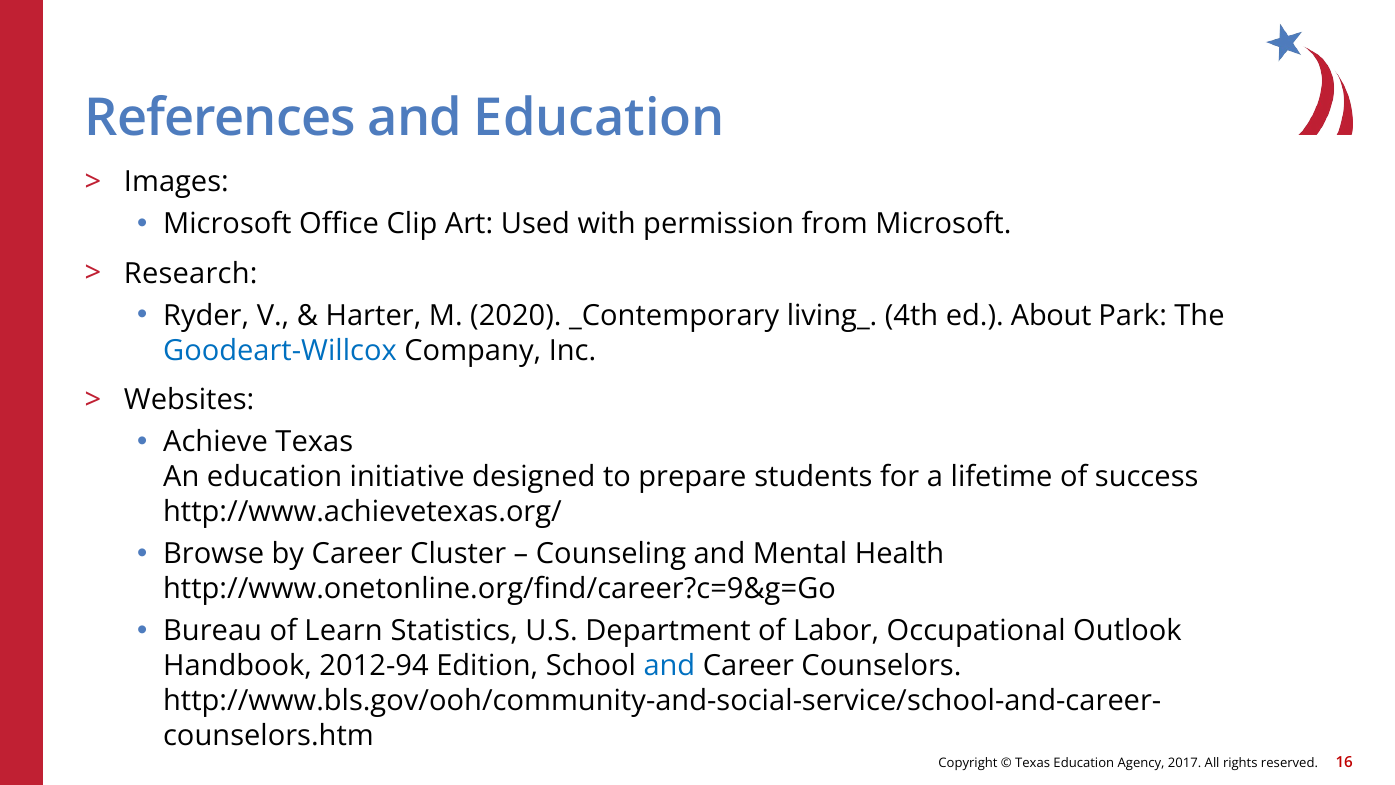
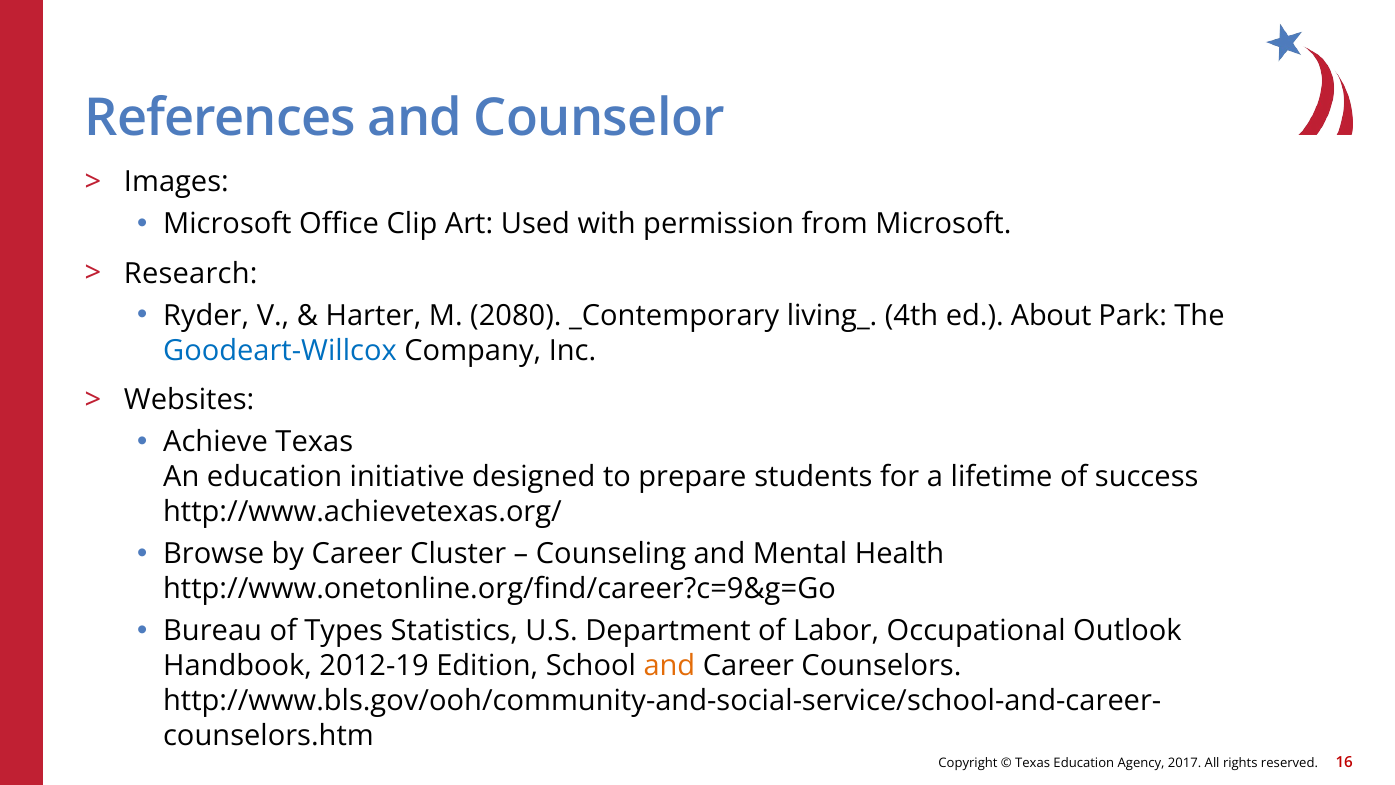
and Education: Education -> Counselor
2020: 2020 -> 2080
Learn: Learn -> Types
2012-94: 2012-94 -> 2012-19
and at (669, 666) colour: blue -> orange
